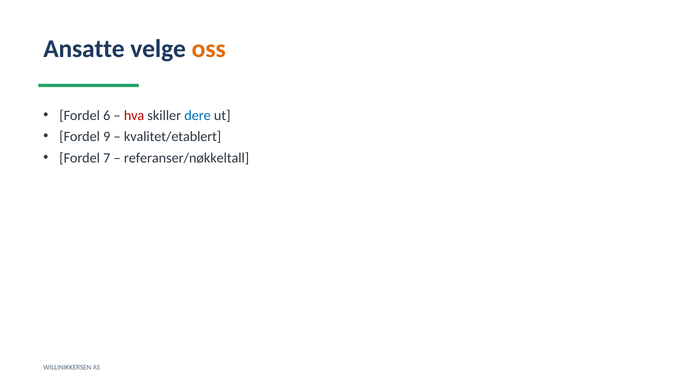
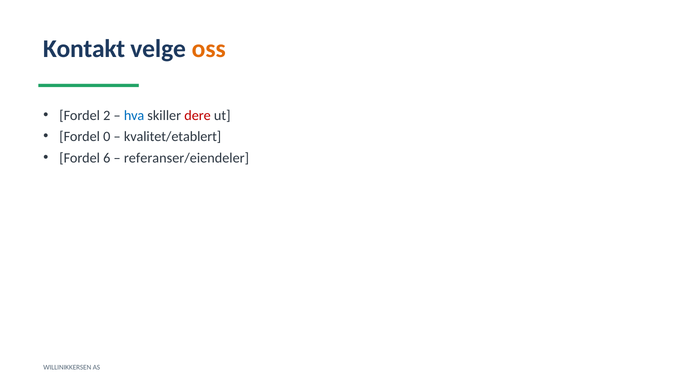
Ansatte: Ansatte -> Kontakt
6: 6 -> 2
hva colour: red -> blue
dere colour: blue -> red
9: 9 -> 0
7: 7 -> 6
referanser/nøkkeltall: referanser/nøkkeltall -> referanser/eiendeler
